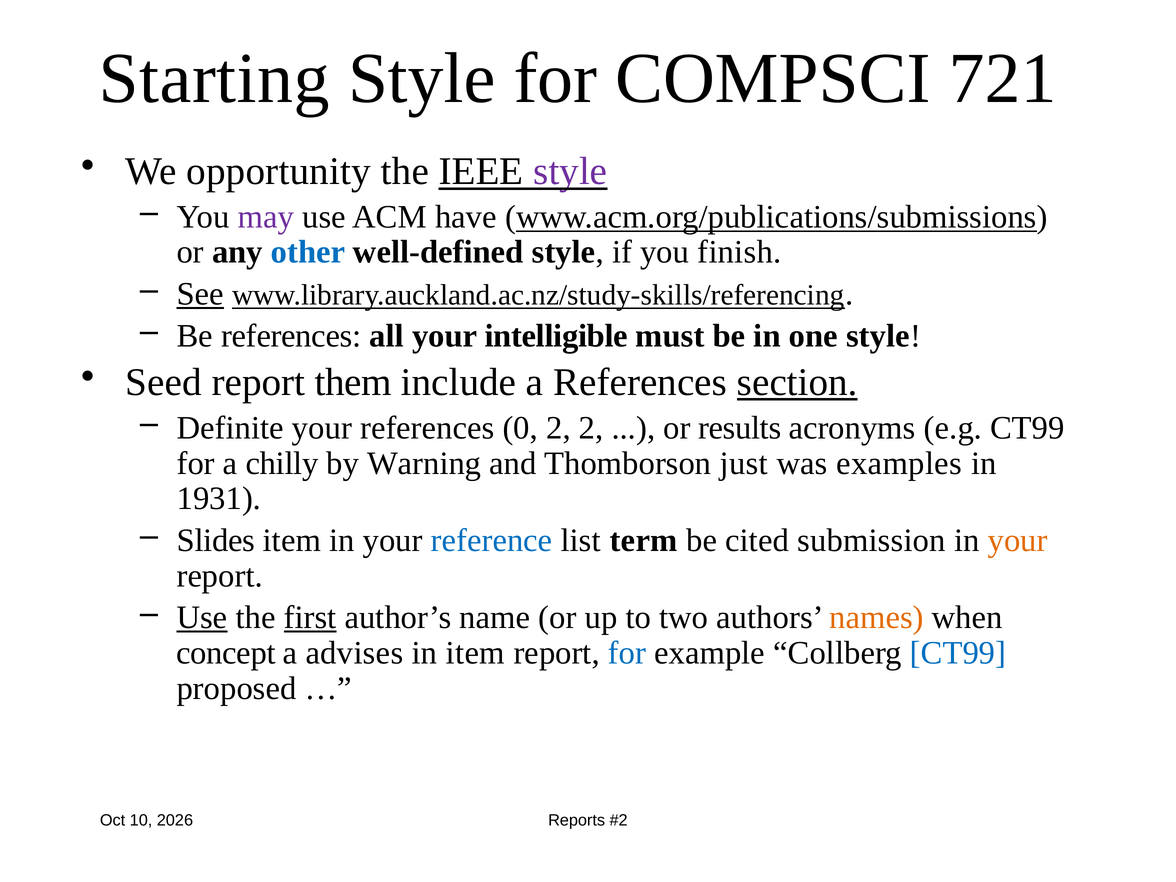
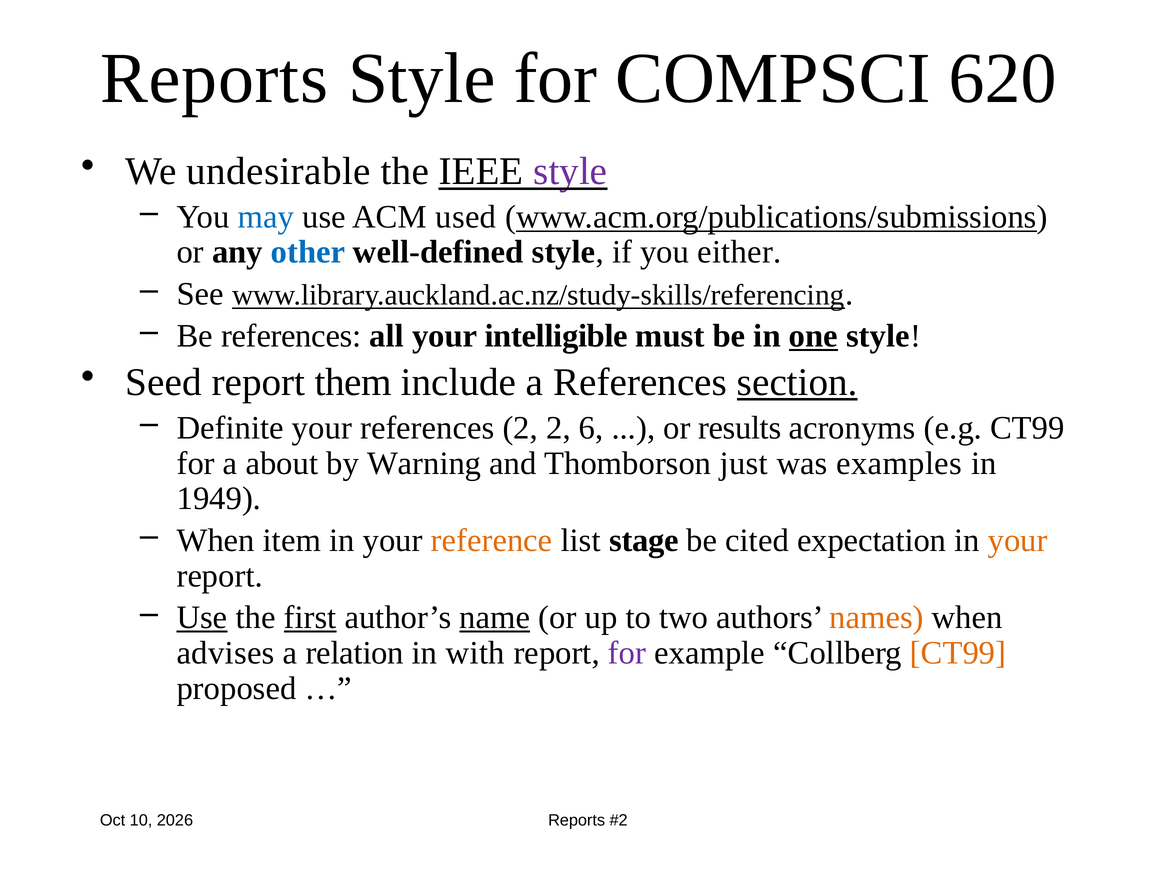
Starting at (214, 79): Starting -> Reports
721: 721 -> 620
opportunity: opportunity -> undesirable
may colour: purple -> blue
have: have -> used
finish: finish -> either
See underline: present -> none
one underline: none -> present
references 0: 0 -> 2
2 2: 2 -> 6
chilly: chilly -> about
1931: 1931 -> 1949
Slides at (216, 540): Slides -> When
reference colour: blue -> orange
term: term -> stage
submission: submission -> expectation
name underline: none -> present
concept: concept -> advises
advises: advises -> relation
in item: item -> with
for at (627, 653) colour: blue -> purple
CT99 at (958, 653) colour: blue -> orange
